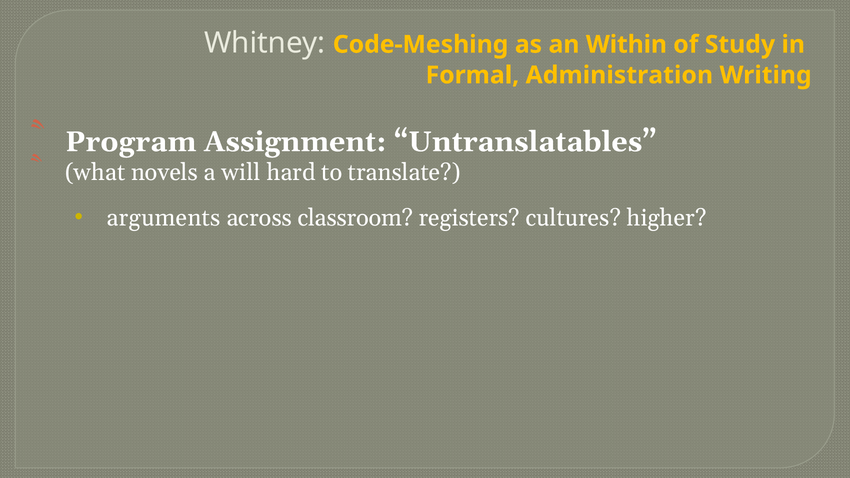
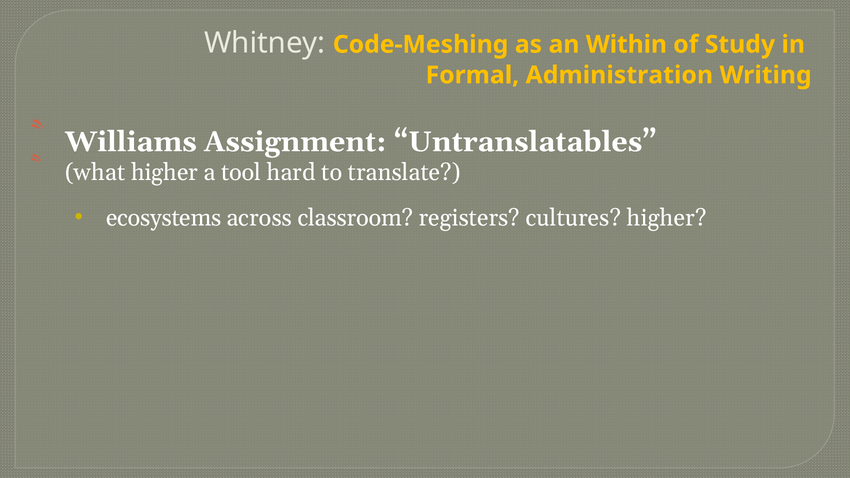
Program: Program -> Williams
what novels: novels -> higher
will: will -> tool
arguments: arguments -> ecosystems
